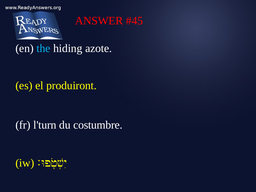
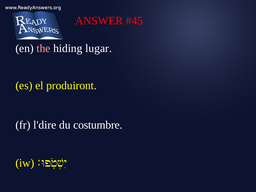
the colour: light blue -> pink
azote: azote -> lugar
l'turn: l'turn -> l'dire
